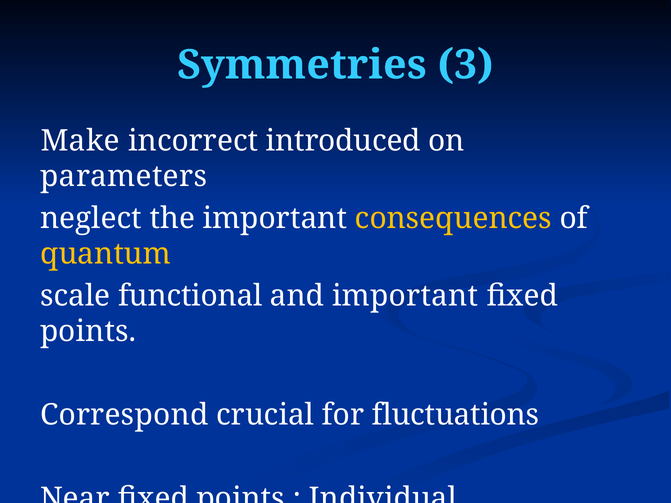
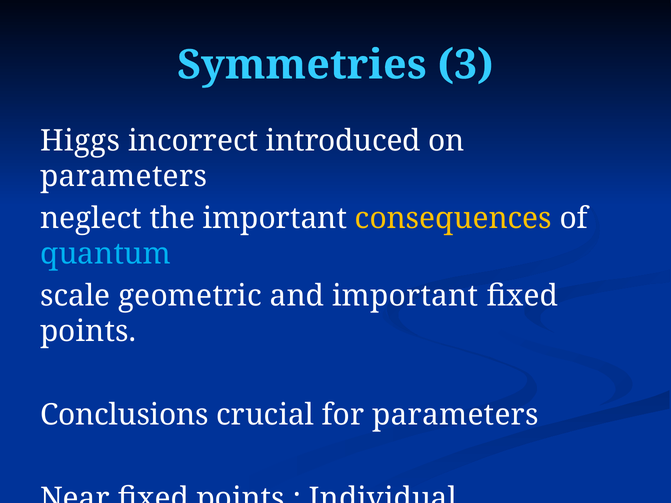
Make: Make -> Higgs
quantum colour: yellow -> light blue
functional: functional -> geometric
Correspond: Correspond -> Conclusions
for fluctuations: fluctuations -> parameters
